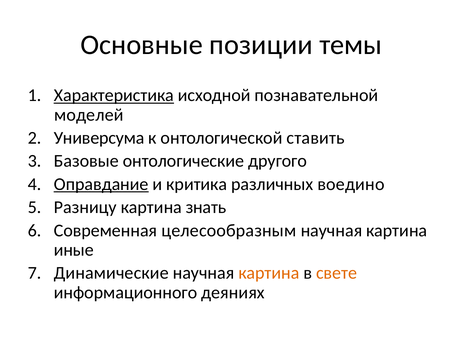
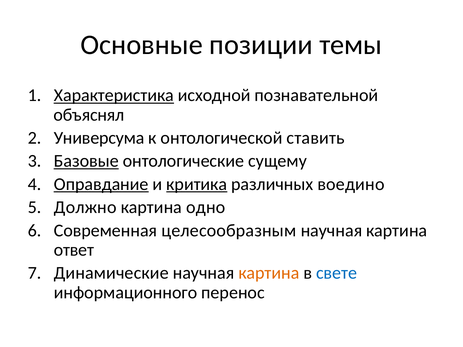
моделей: моделей -> объяснял
Базовые underline: none -> present
другого: другого -> сущему
критика underline: none -> present
Разницу: Разницу -> Должно
знать: знать -> одно
иные: иные -> ответ
свете colour: orange -> blue
деяниях: деяниях -> перенос
